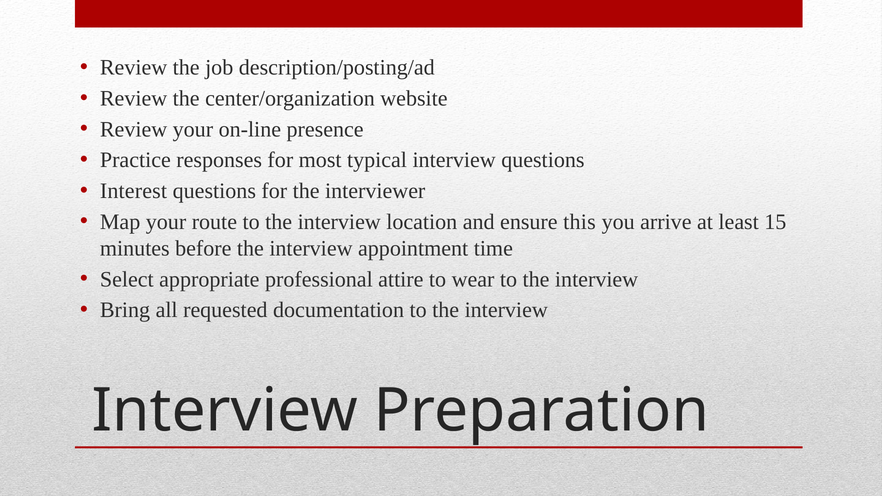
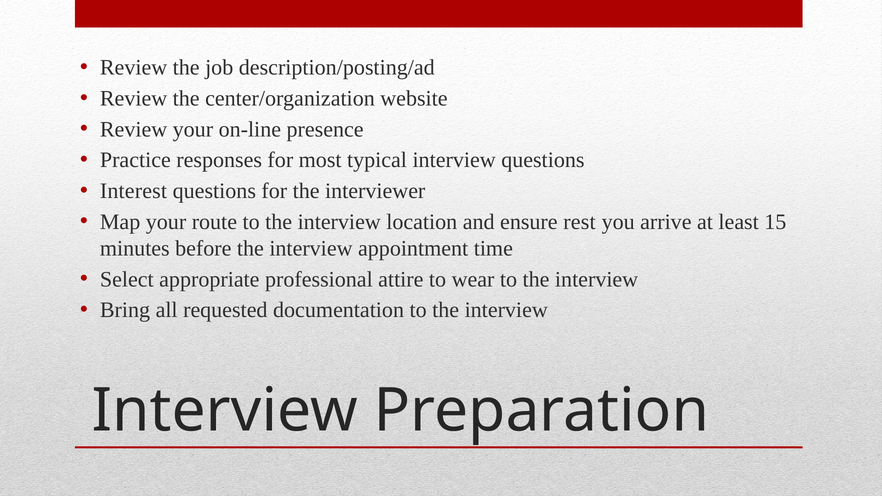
this: this -> rest
